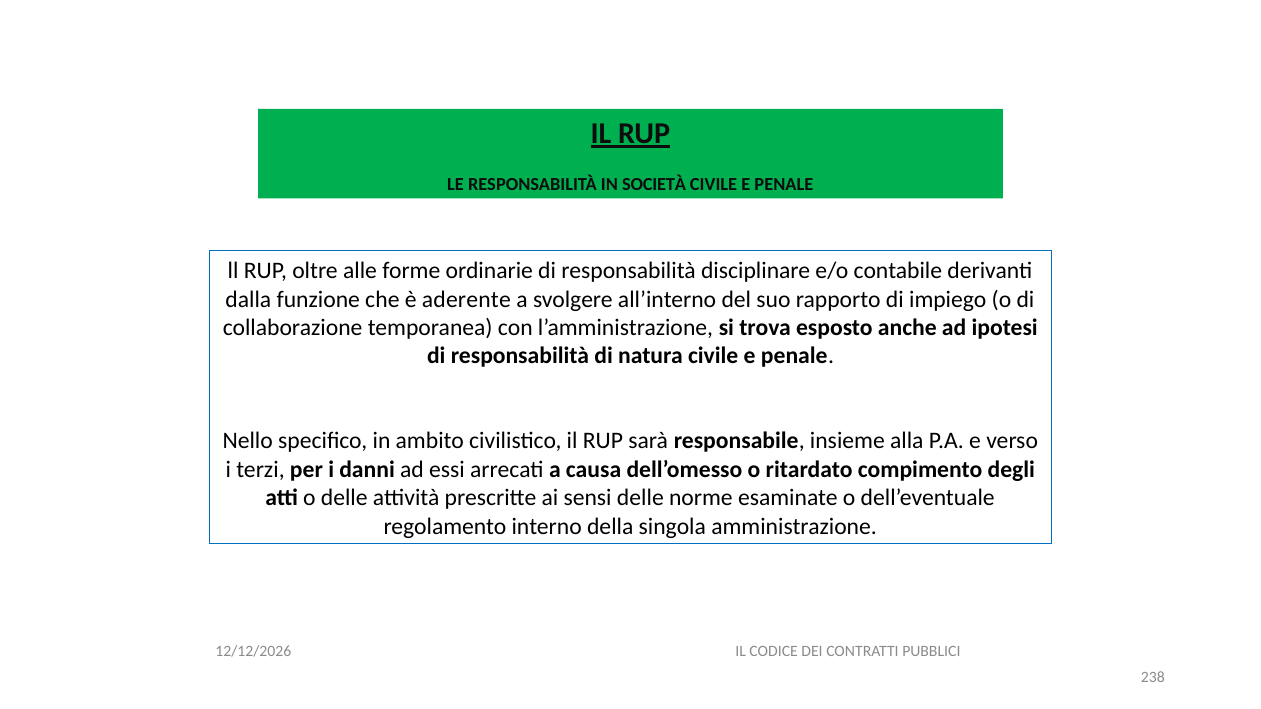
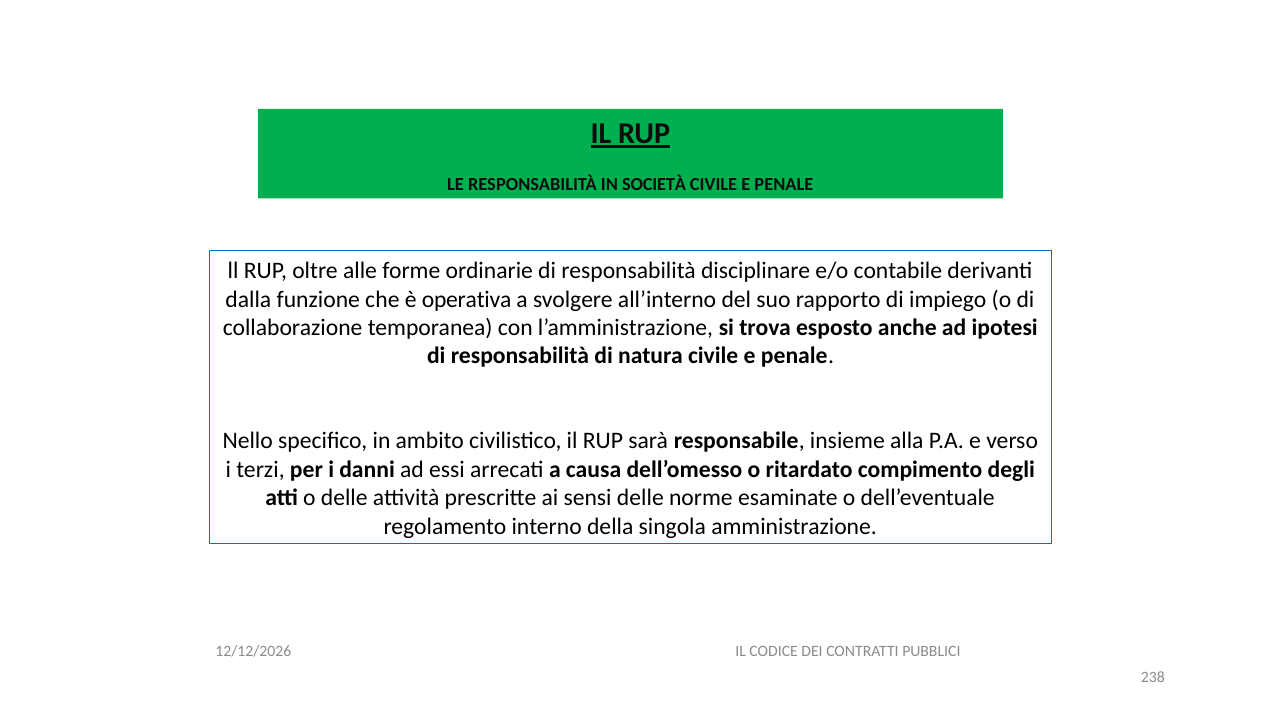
aderente: aderente -> operativa
